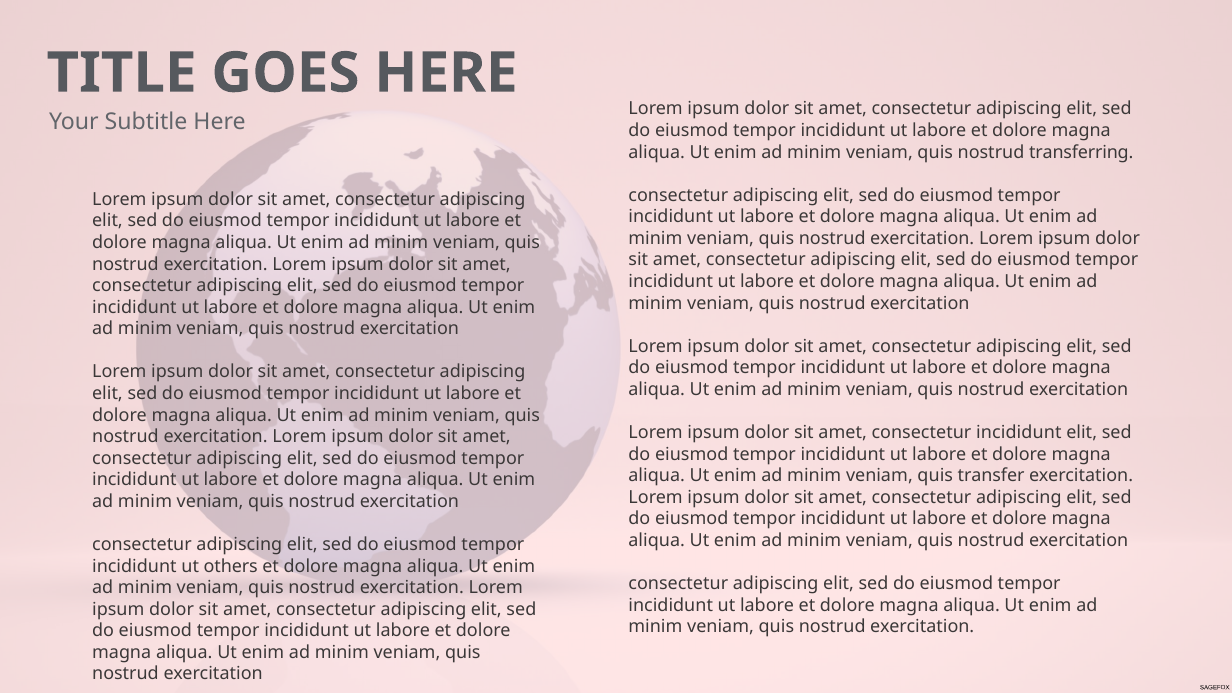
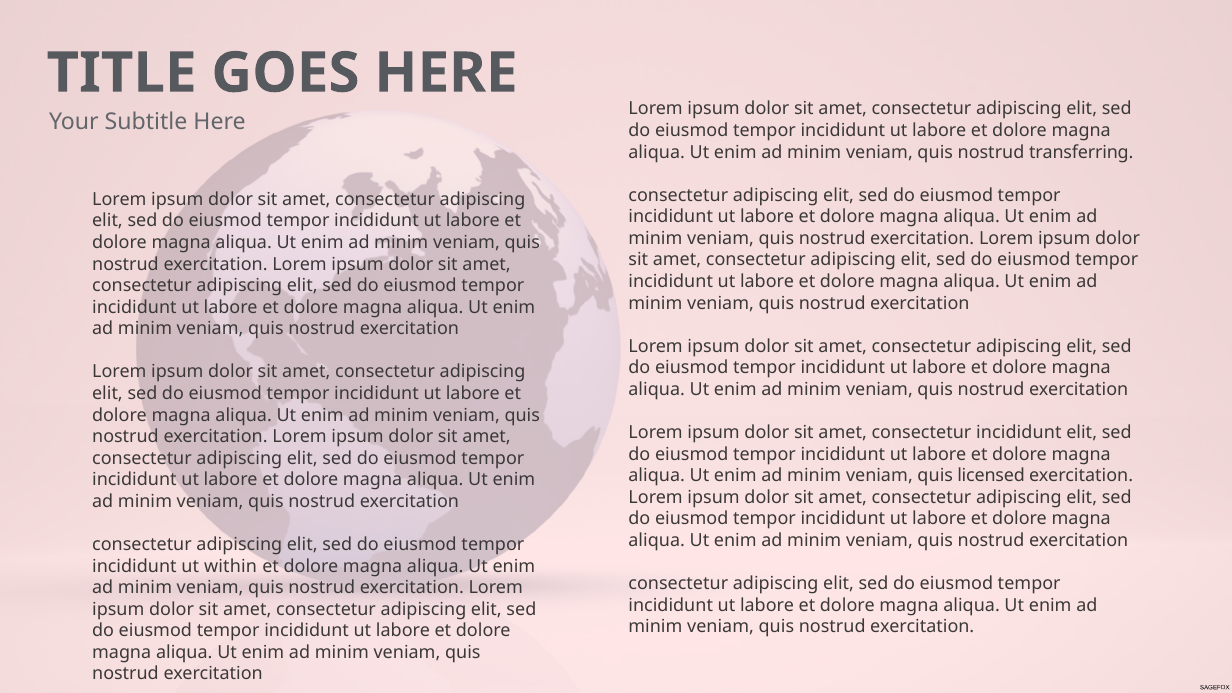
transfer: transfer -> licensed
others: others -> within
